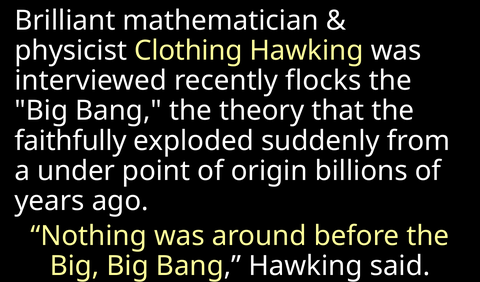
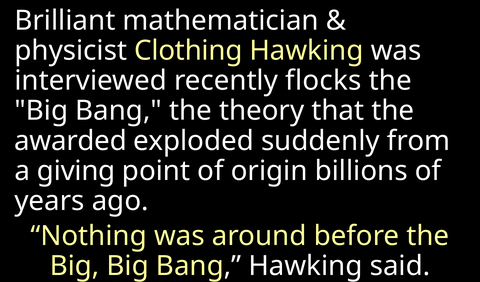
faithfully: faithfully -> awarded
under: under -> giving
